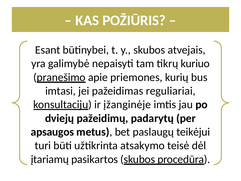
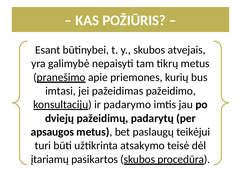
tikrų kuriuo: kuriuo -> metus
reguliariai: reguliariai -> pažeidimo
įžanginėje: įžanginėje -> padarymo
